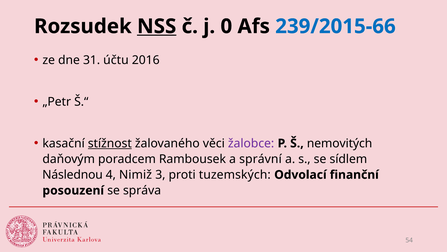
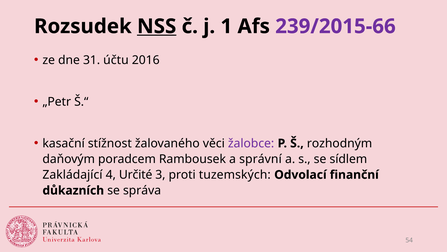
0: 0 -> 1
239/2015-66 colour: blue -> purple
stížnost underline: present -> none
nemovitých: nemovitých -> rozhodným
Následnou: Následnou -> Zakládající
Nimiž: Nimiž -> Určité
posouzení: posouzení -> důkazních
